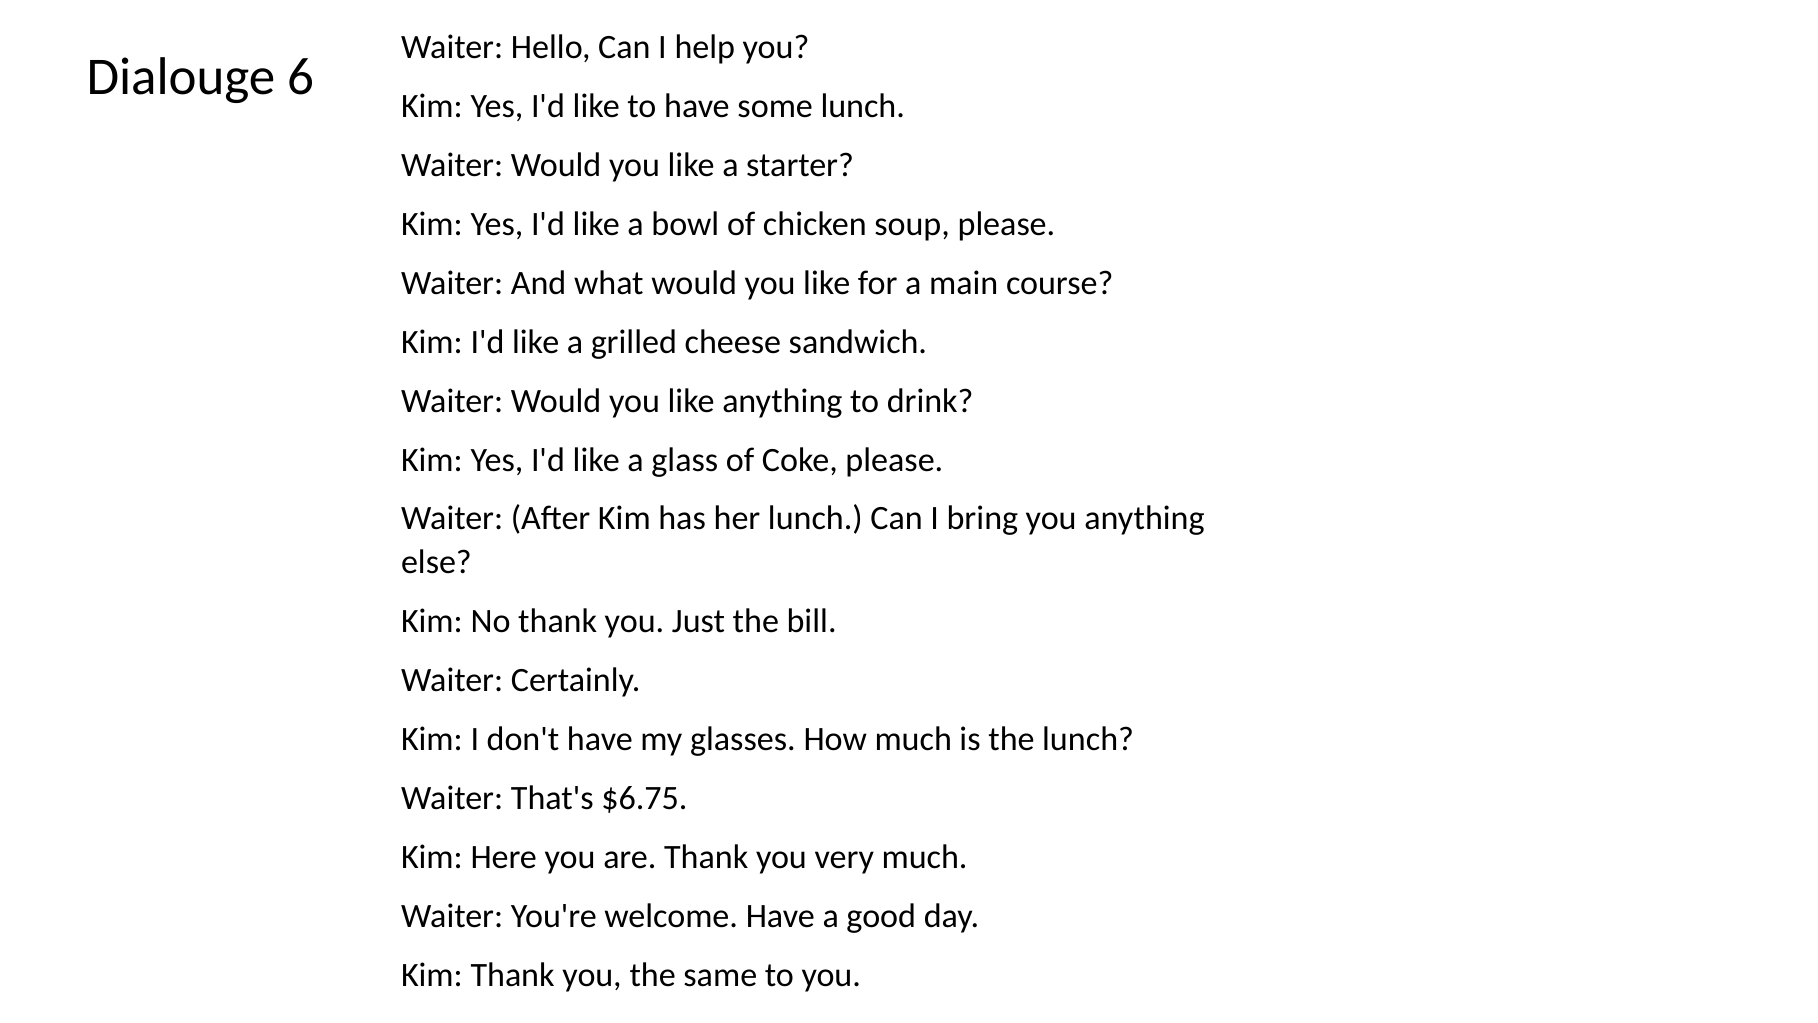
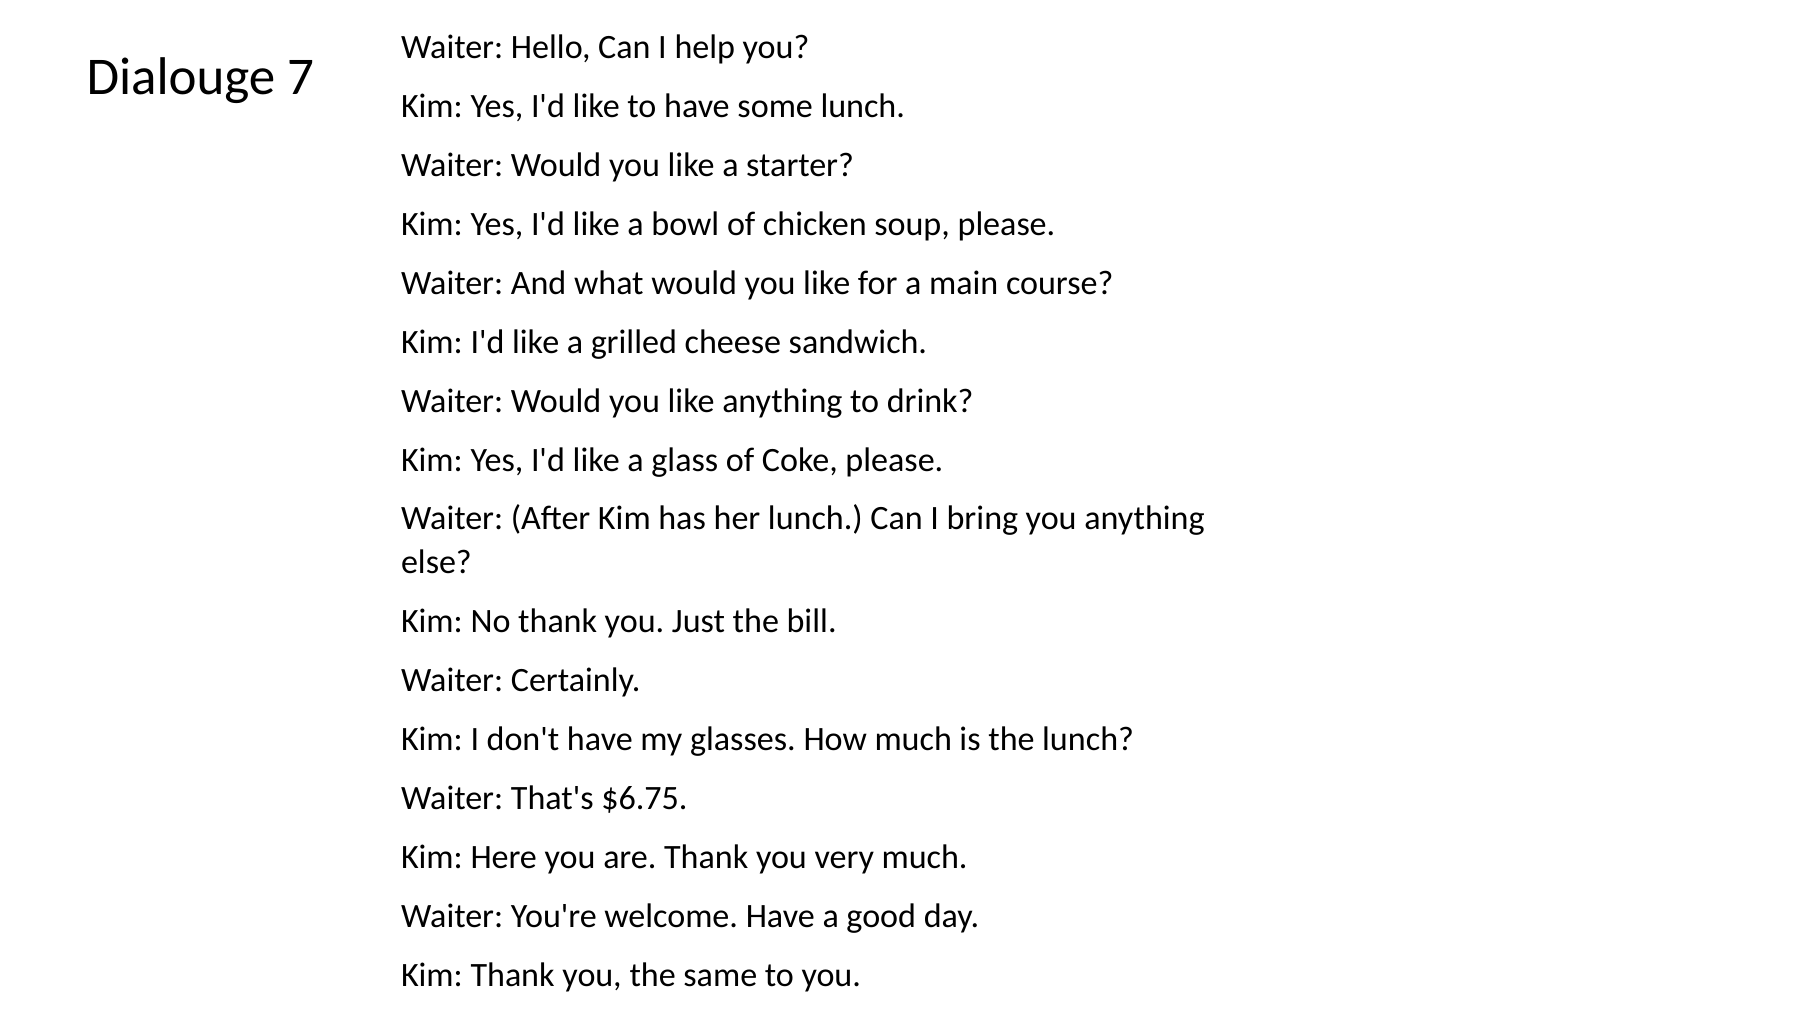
6: 6 -> 7
